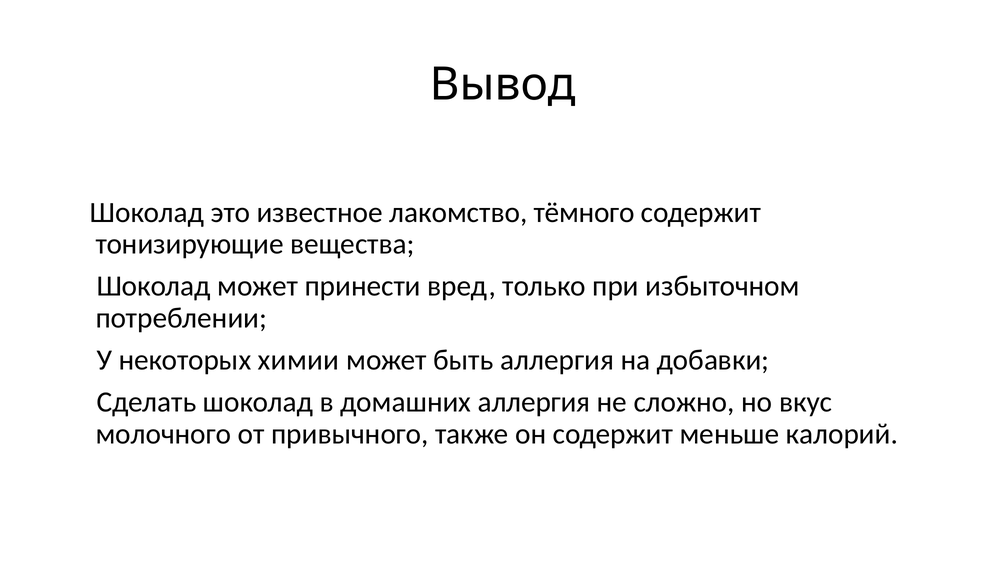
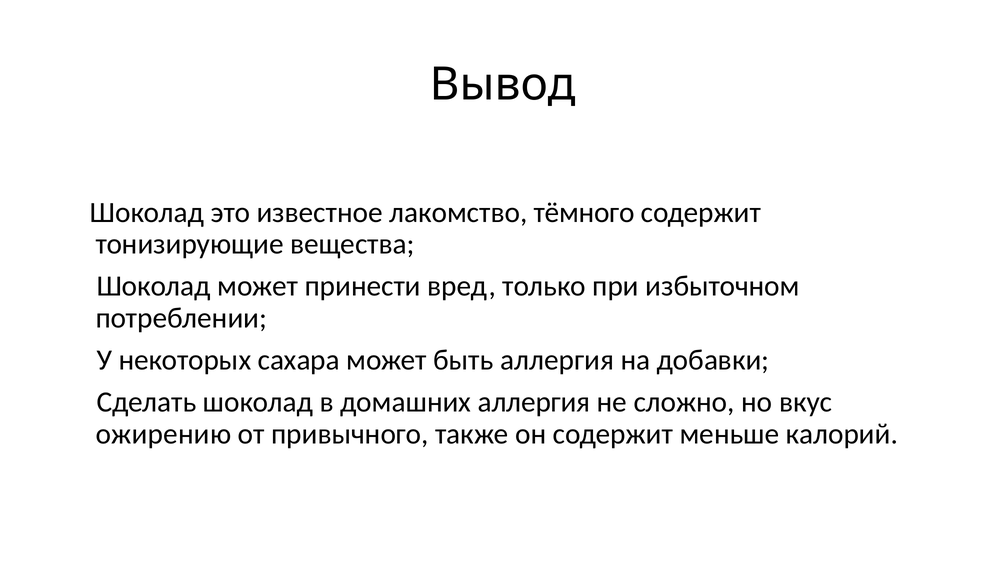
химии: химии -> сахара
молочного: молочного -> ожирению
